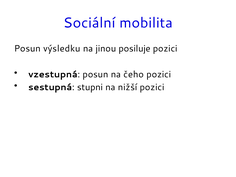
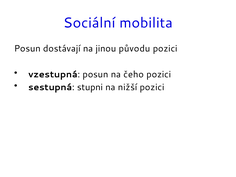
výsledku: výsledku -> dostávají
posiluje: posiluje -> původu
